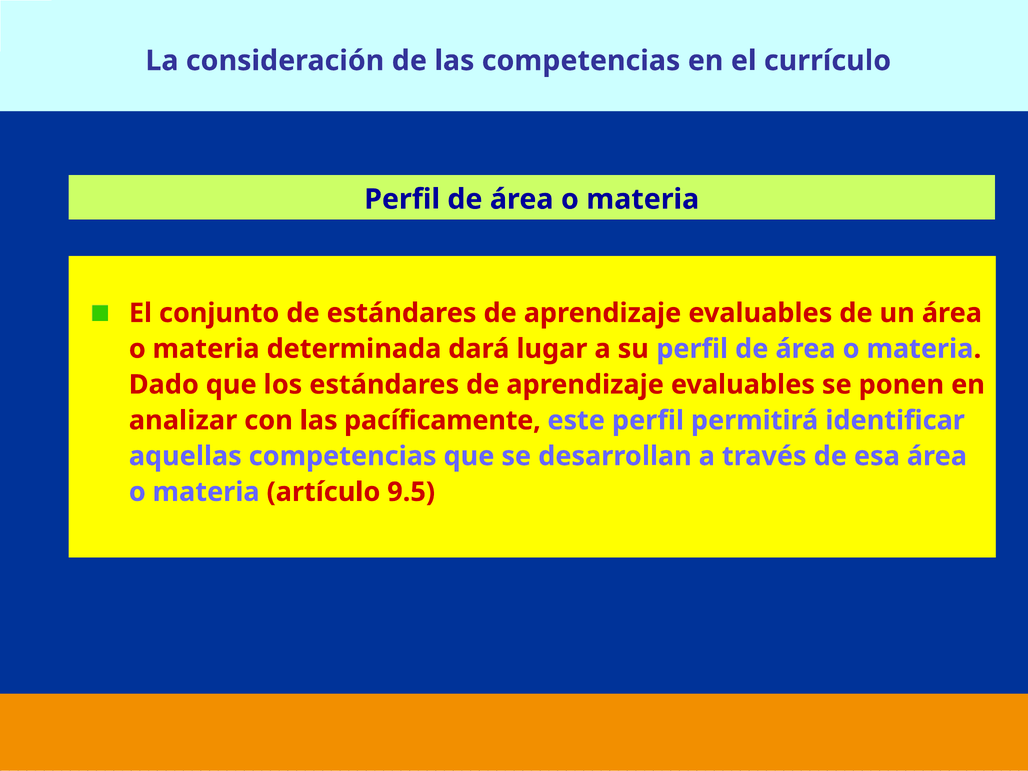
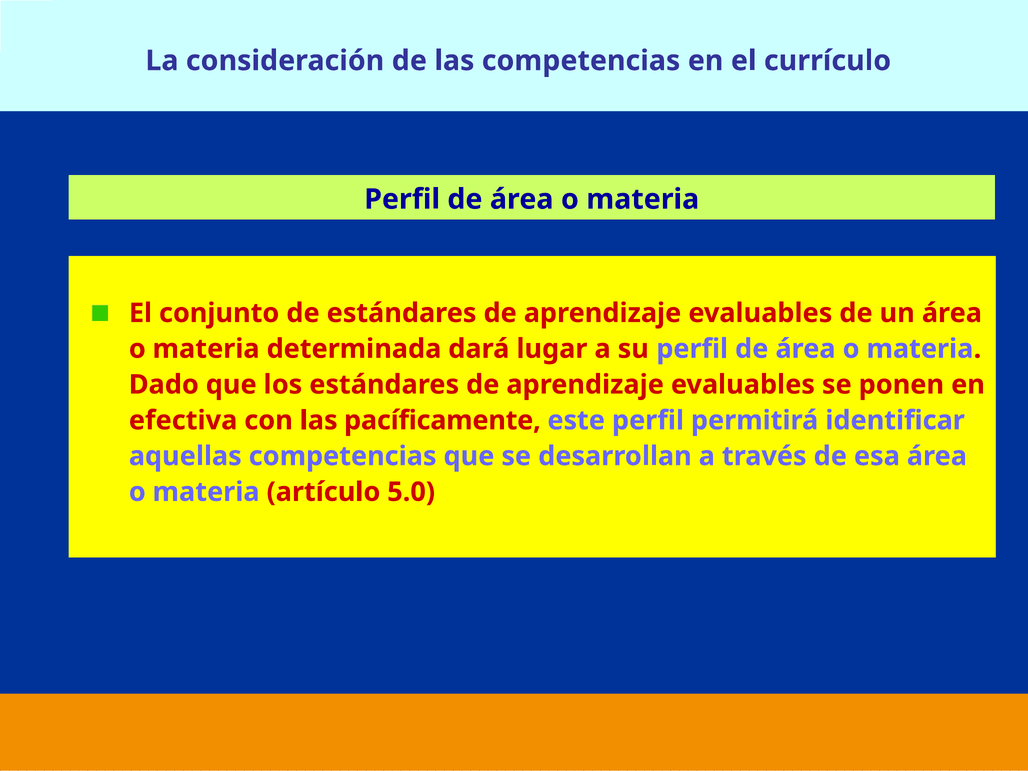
analizar: analizar -> efectiva
9.5: 9.5 -> 5.0
